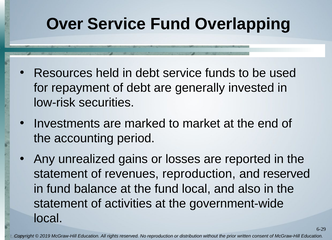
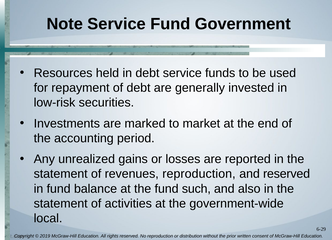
Over: Over -> Note
Overlapping: Overlapping -> Government
fund local: local -> such
